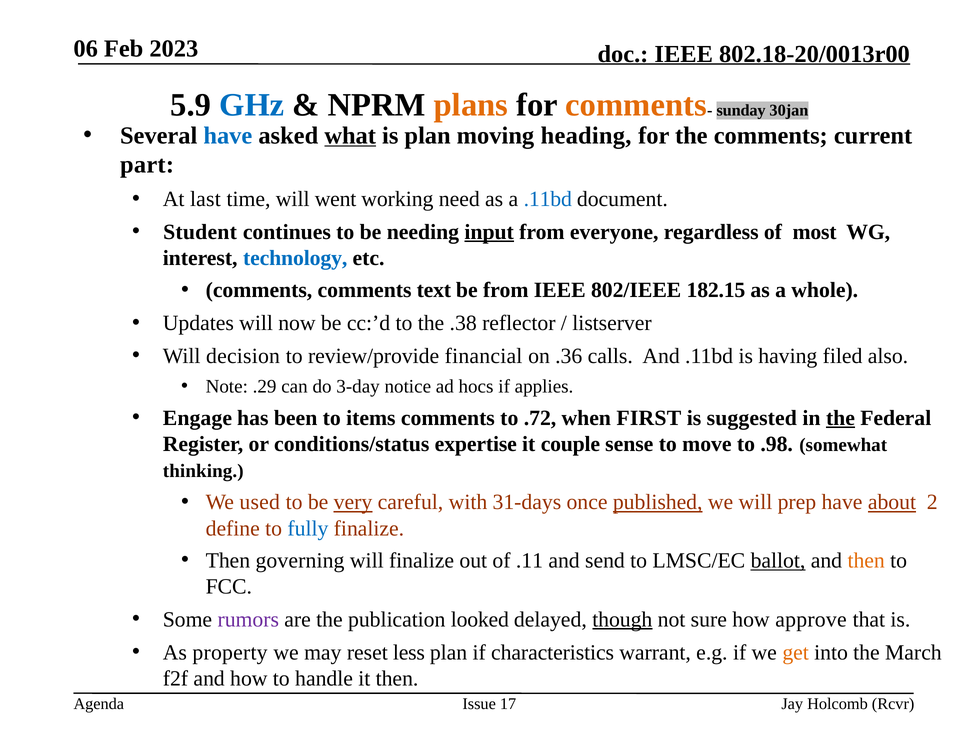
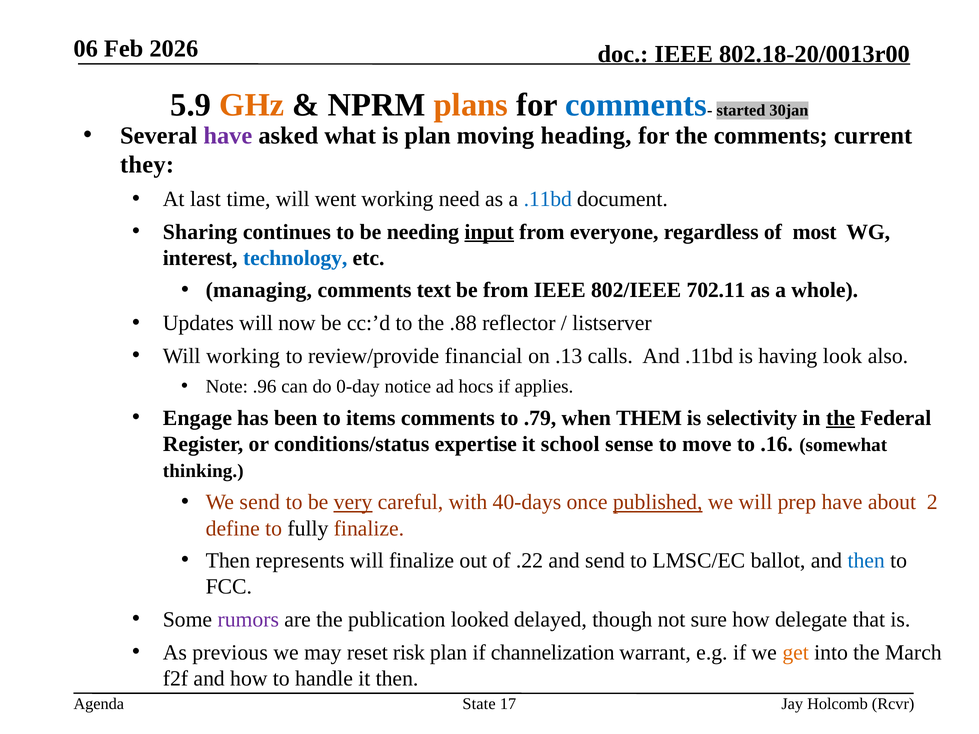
2023: 2023 -> 2026
GHz colour: blue -> orange
comments at (636, 105) colour: orange -> blue
sunday: sunday -> started
have at (228, 136) colour: blue -> purple
what underline: present -> none
part: part -> they
Student: Student -> Sharing
comments at (259, 290): comments -> managing
182.15: 182.15 -> 702.11
.38: .38 -> .88
Will decision: decision -> working
.36: .36 -> .13
filed: filed -> look
.29: .29 -> .96
3-day: 3-day -> 0-day
.72: .72 -> .79
FIRST: FIRST -> THEM
suggested: suggested -> selectivity
couple: couple -> school
.98: .98 -> .16
We used: used -> send
31-days: 31-days -> 40-days
about underline: present -> none
fully colour: blue -> black
governing: governing -> represents
.11: .11 -> .22
ballot underline: present -> none
then at (866, 561) colour: orange -> blue
though underline: present -> none
approve: approve -> delegate
property: property -> previous
less: less -> risk
characteristics: characteristics -> channelization
Issue: Issue -> State
